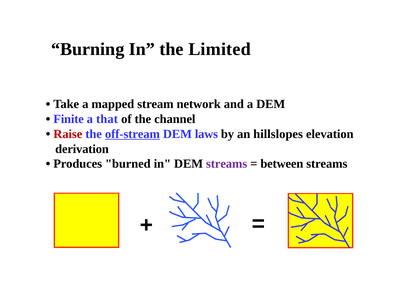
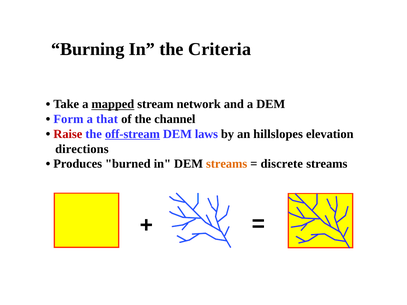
Limited: Limited -> Criteria
mapped underline: none -> present
Finite: Finite -> Form
derivation: derivation -> directions
streams at (227, 164) colour: purple -> orange
between: between -> discrete
